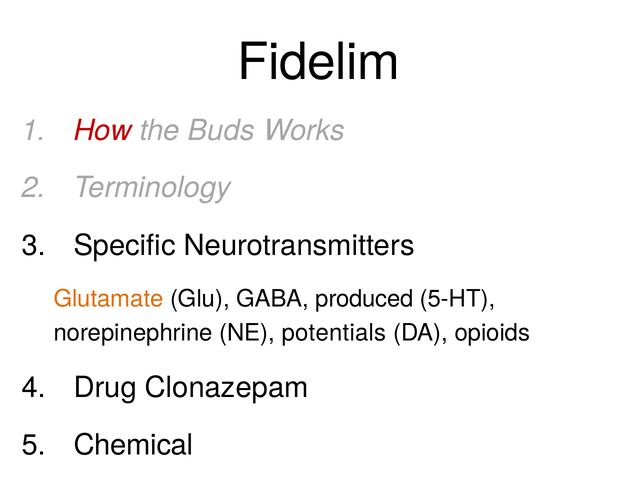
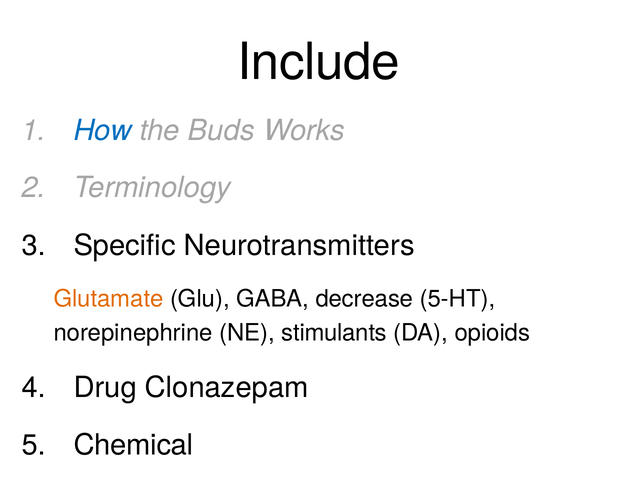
Fidelim: Fidelim -> Include
How colour: red -> blue
produced: produced -> decrease
potentials: potentials -> stimulants
